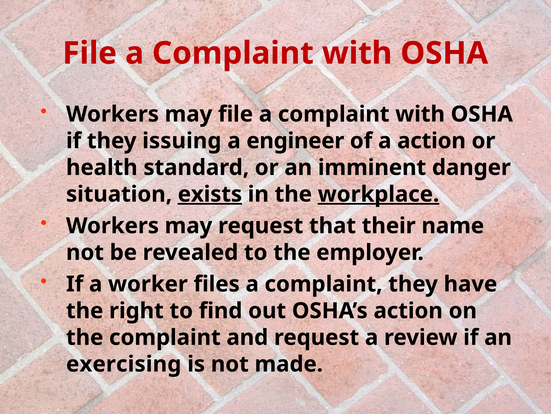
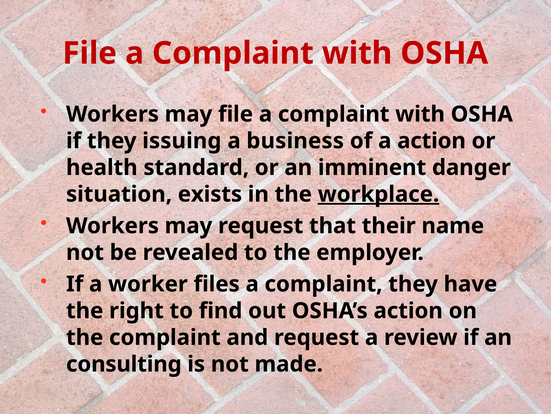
engineer: engineer -> business
exists underline: present -> none
exercising: exercising -> consulting
